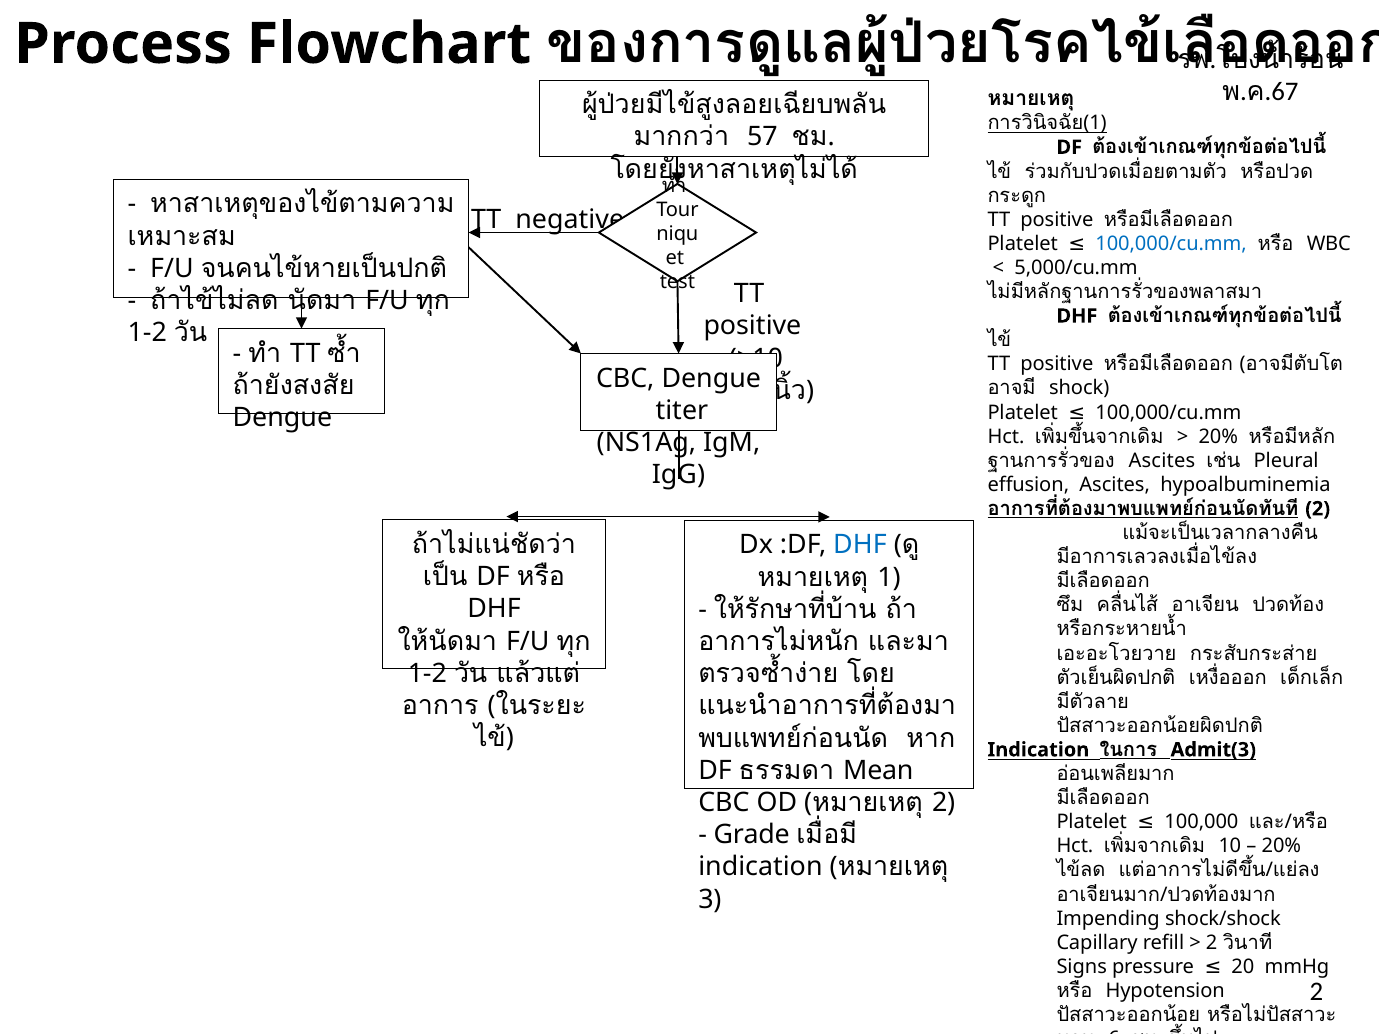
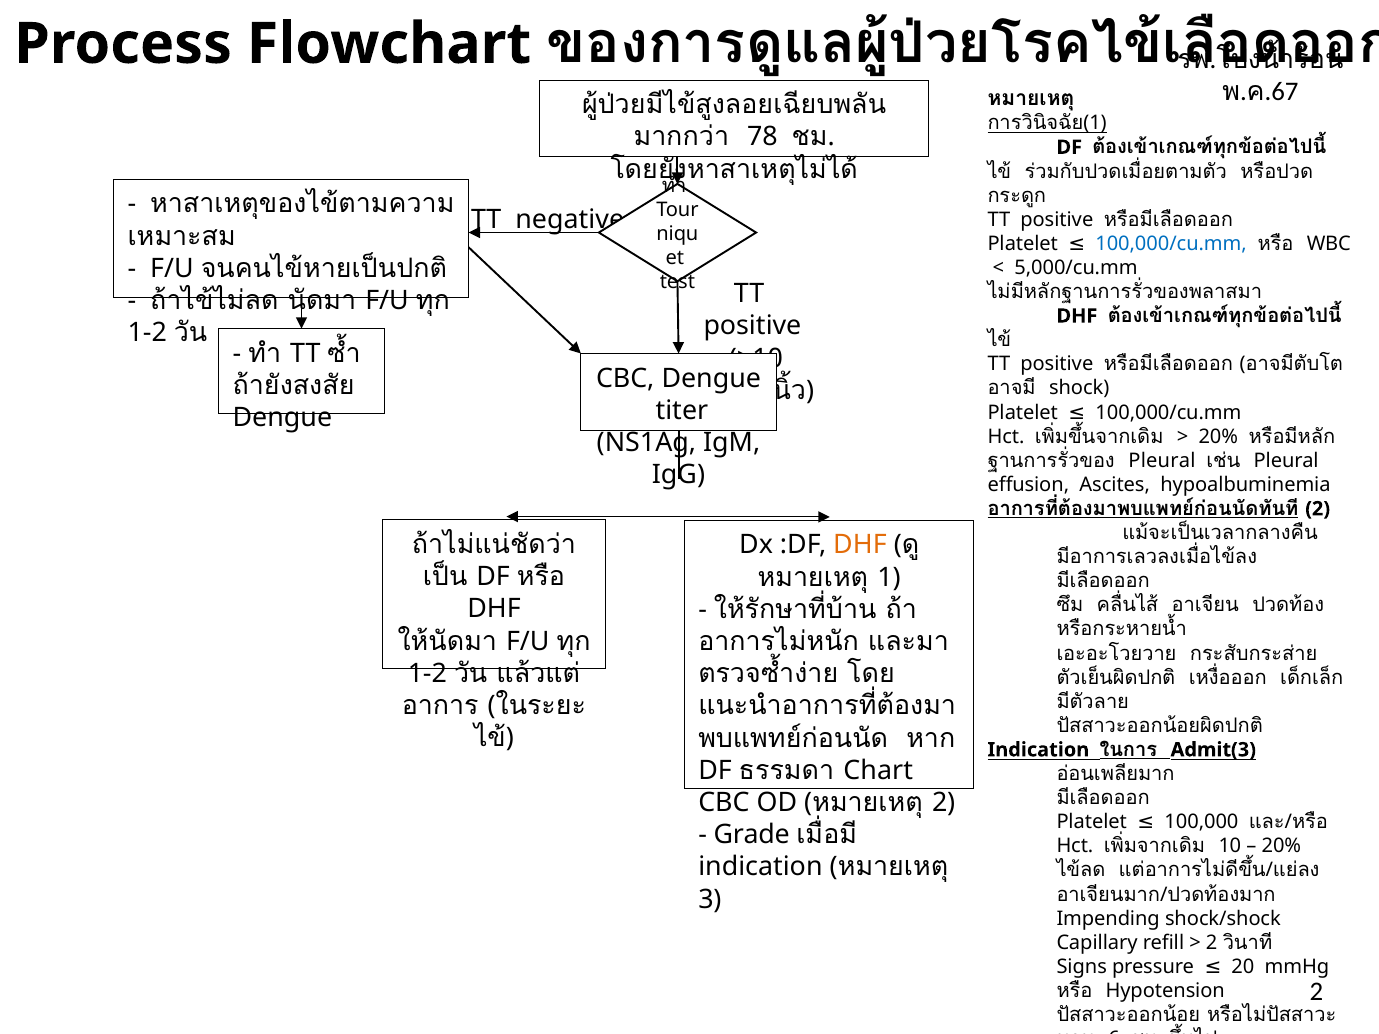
57: 57 -> 78
Ascites at (1162, 461): Ascites -> Pleural
DHF at (860, 545) colour: blue -> orange
Mean: Mean -> Chart
